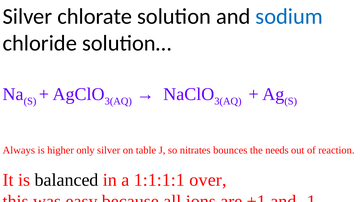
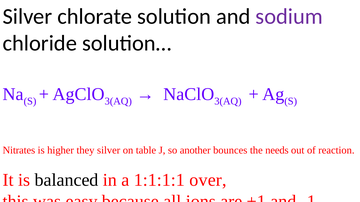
sodium colour: blue -> purple
Always: Always -> Nitrates
only: only -> they
nitrates: nitrates -> another
